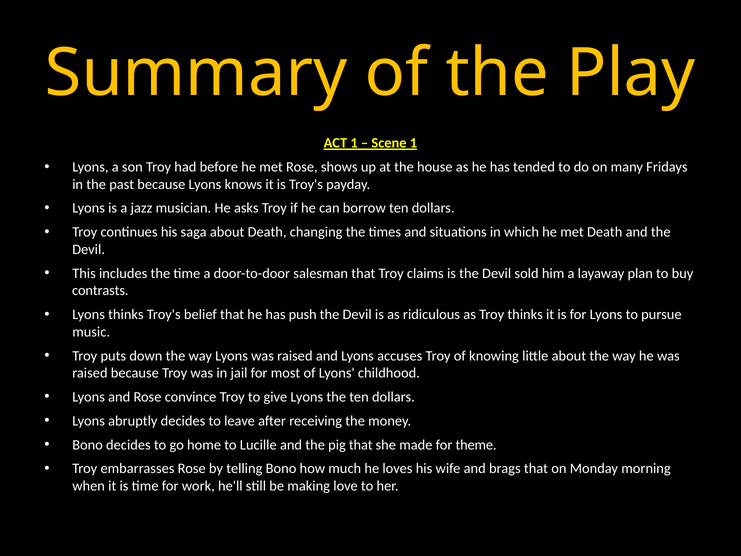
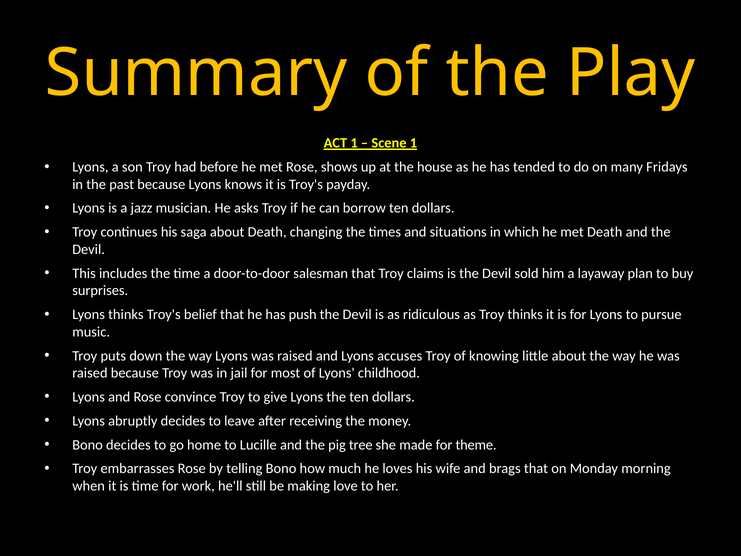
contrasts: contrasts -> surprises
pig that: that -> tree
